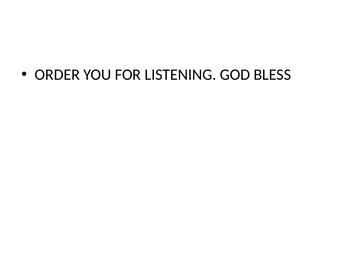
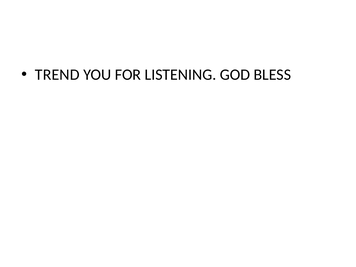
ORDER: ORDER -> TREND
